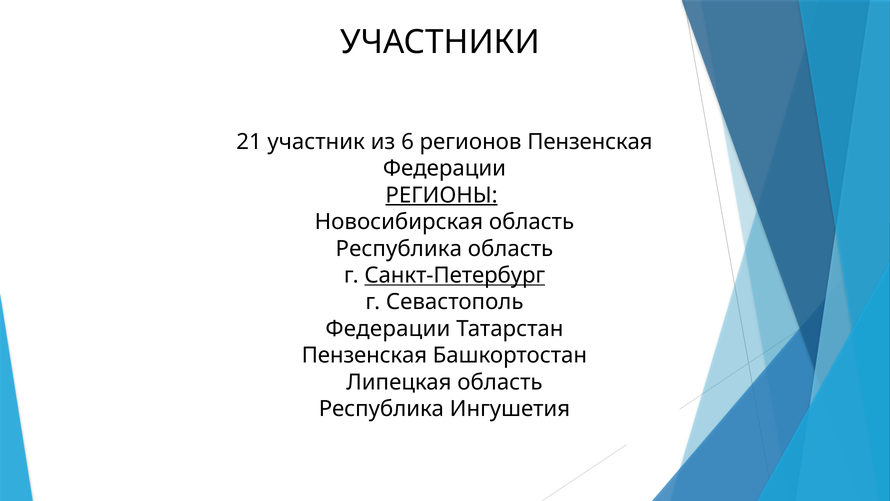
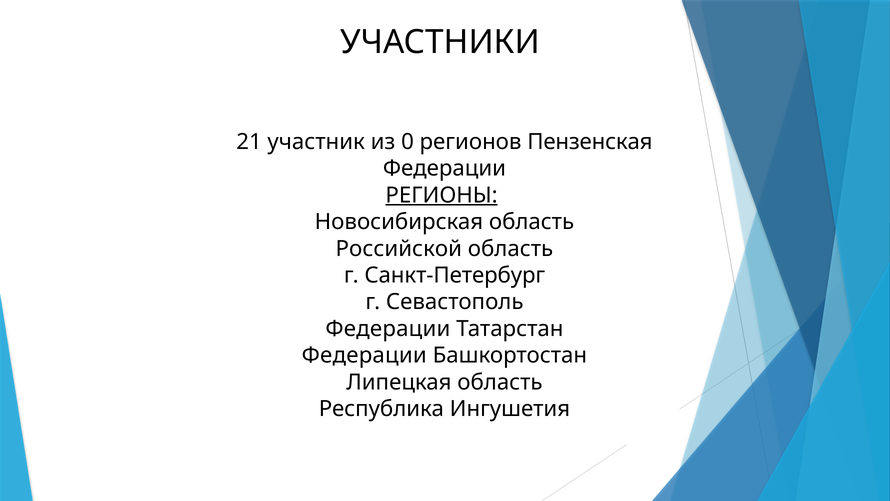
6: 6 -> 0
Республика at (399, 248): Республика -> Российской
Санкт-Петербург underline: present -> none
Пензенская at (364, 355): Пензенская -> Федерации
